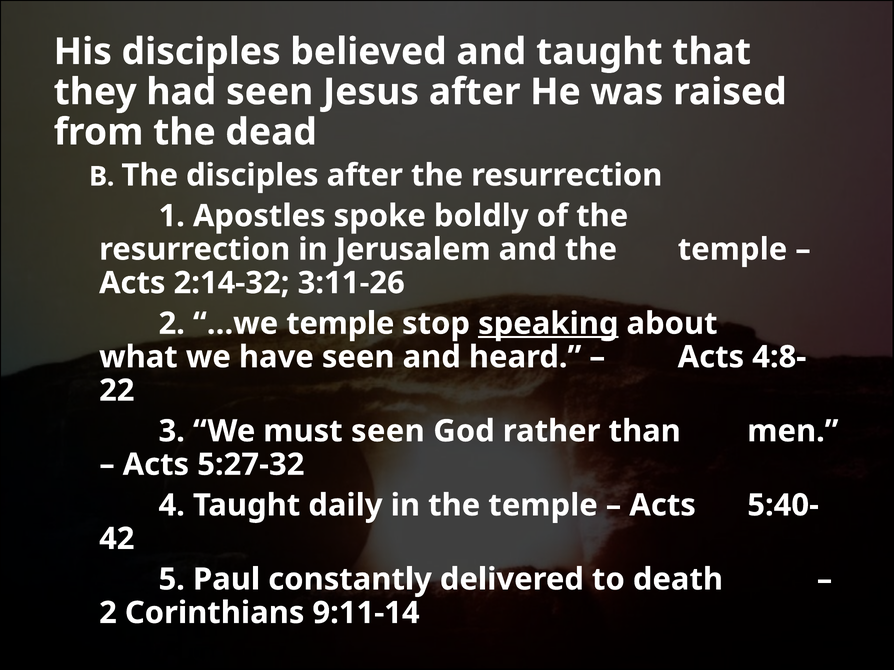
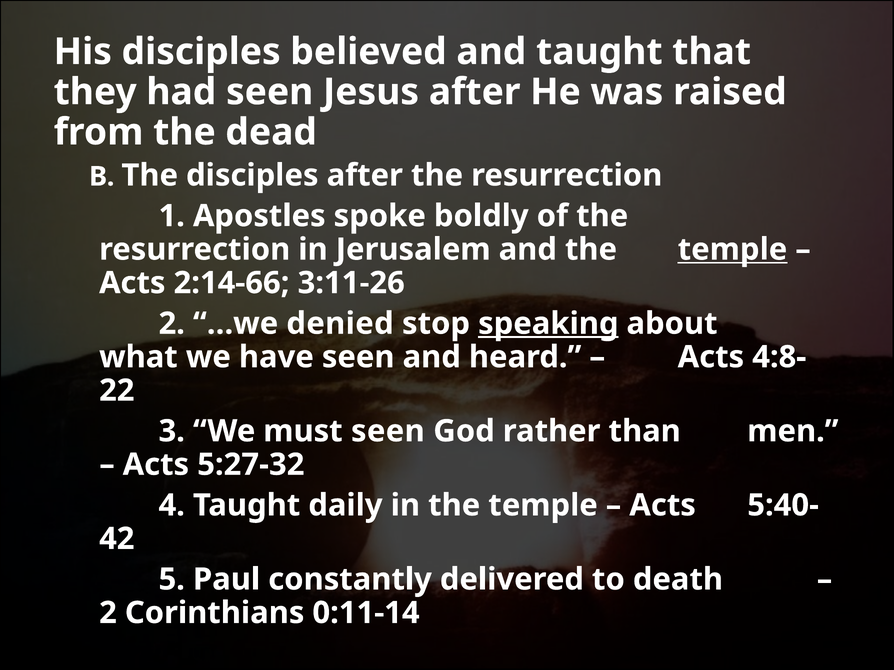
temple at (732, 250) underline: none -> present
2:14-32: 2:14-32 -> 2:14-66
…we temple: temple -> denied
9:11-14: 9:11-14 -> 0:11-14
